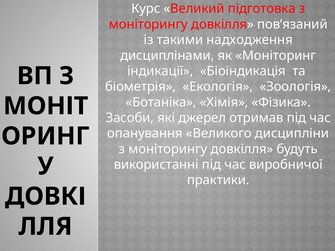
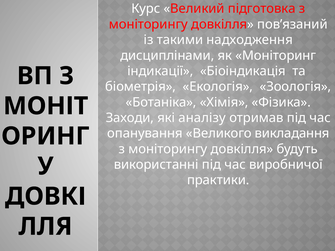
Засоби: Засоби -> Заходи
джерел: джерел -> аналізу
дисципліни: дисципліни -> викладання
